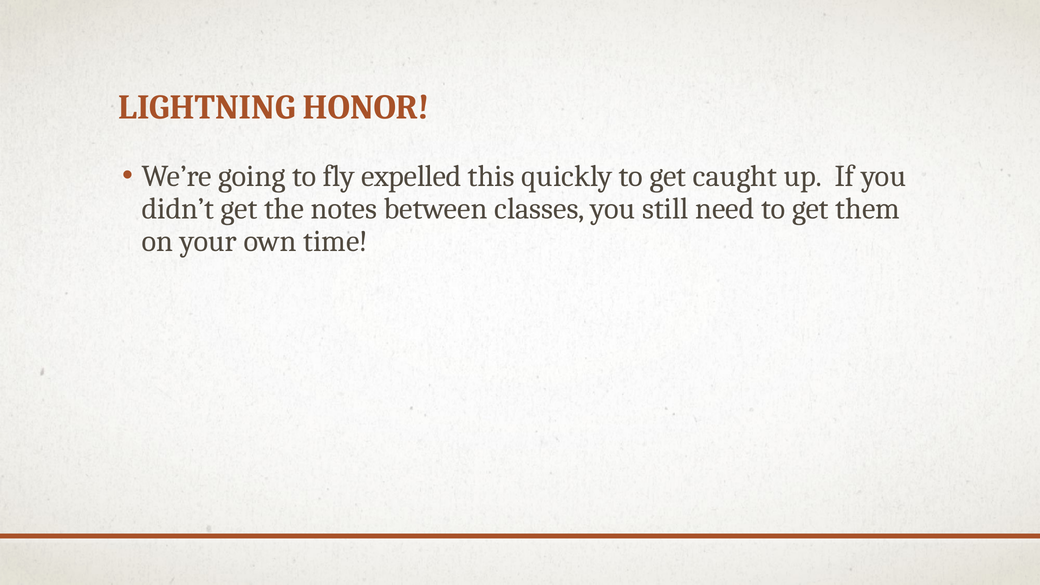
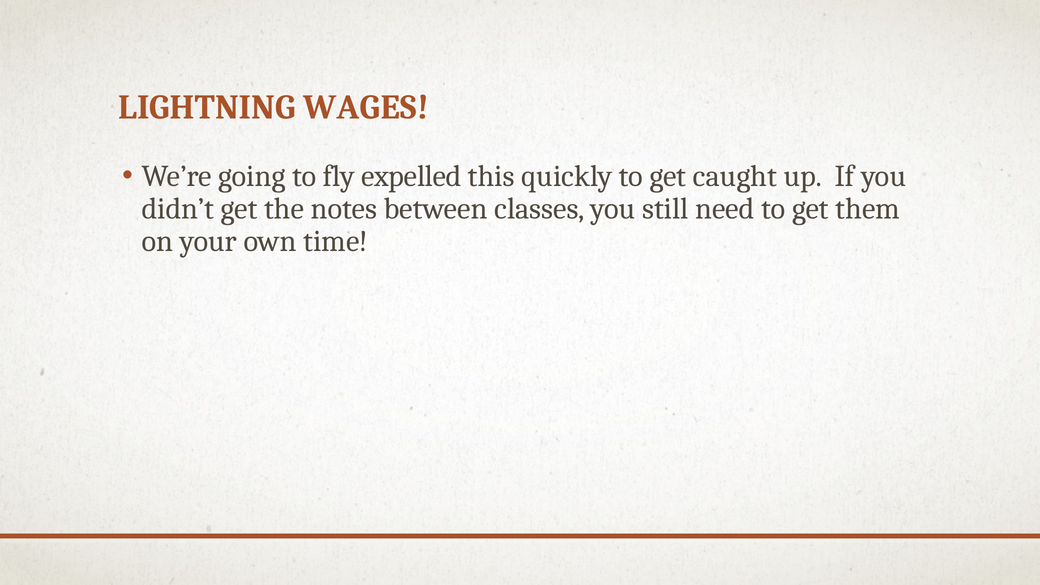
HONOR: HONOR -> WAGES
